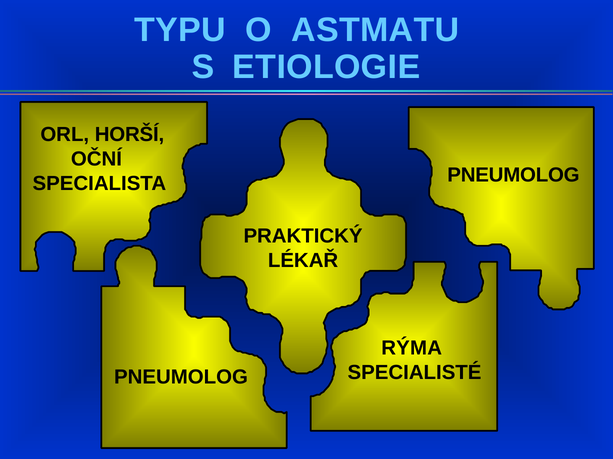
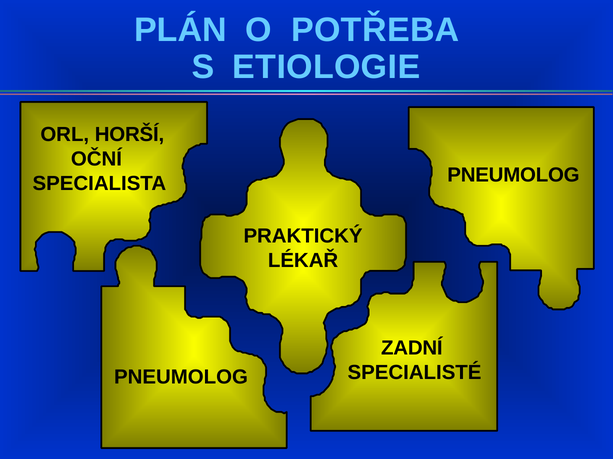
TYPU: TYPU -> PLÁN
ASTMATU: ASTMATU -> POTŘEBA
RÝMA: RÝMA -> ZADNÍ
